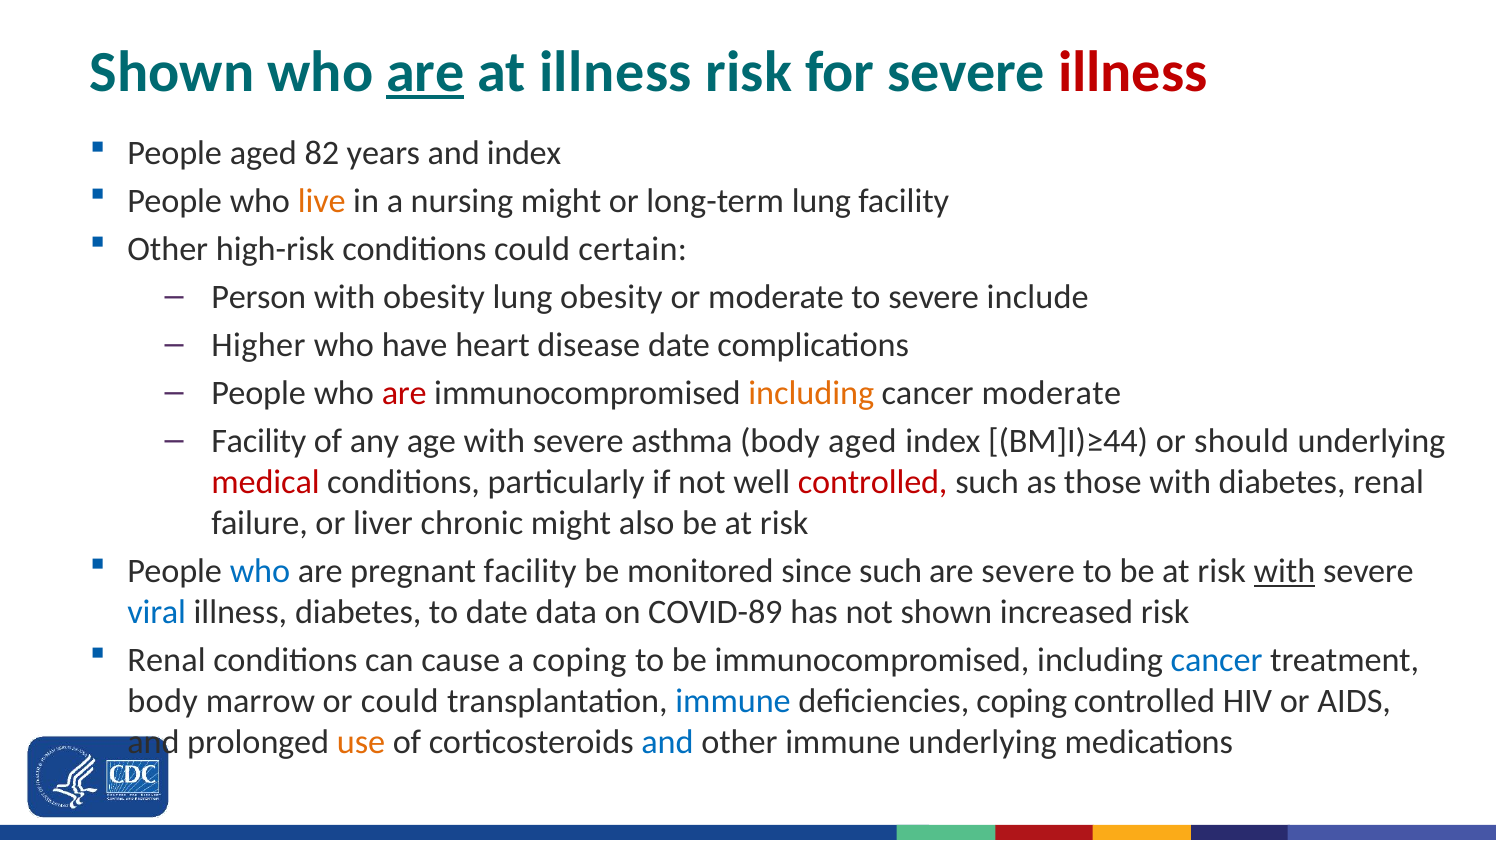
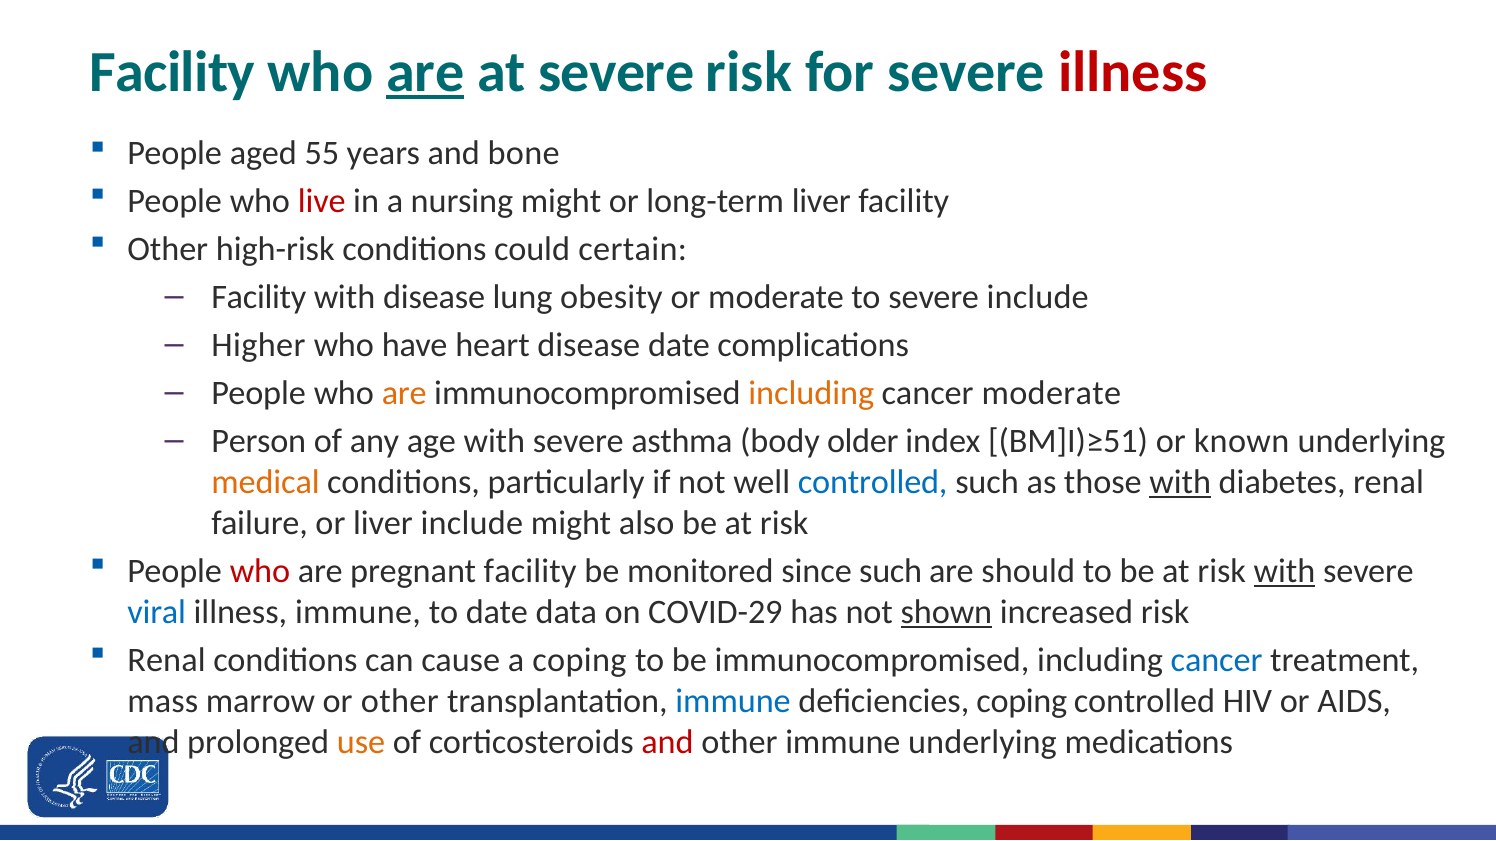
Shown at (172, 72): Shown -> Facility
at illness: illness -> severe
82: 82 -> 55
and index: index -> bone
live colour: orange -> red
long-term lung: lung -> liver
Person at (259, 297): Person -> Facility
with obesity: obesity -> disease
are at (404, 393) colour: red -> orange
Facility at (259, 441): Facility -> Person
body aged: aged -> older
BM]I)≥44: BM]I)≥44 -> BM]I)≥51
should: should -> known
medical colour: red -> orange
controlled at (873, 482) colour: red -> blue
with at (1180, 482) underline: none -> present
liver chronic: chronic -> include
who at (260, 571) colour: blue -> red
are severe: severe -> should
illness diabetes: diabetes -> immune
COVID-89: COVID-89 -> COVID-29
shown at (946, 612) underline: none -> present
body at (163, 701): body -> mass
or could: could -> other
and at (667, 743) colour: blue -> red
